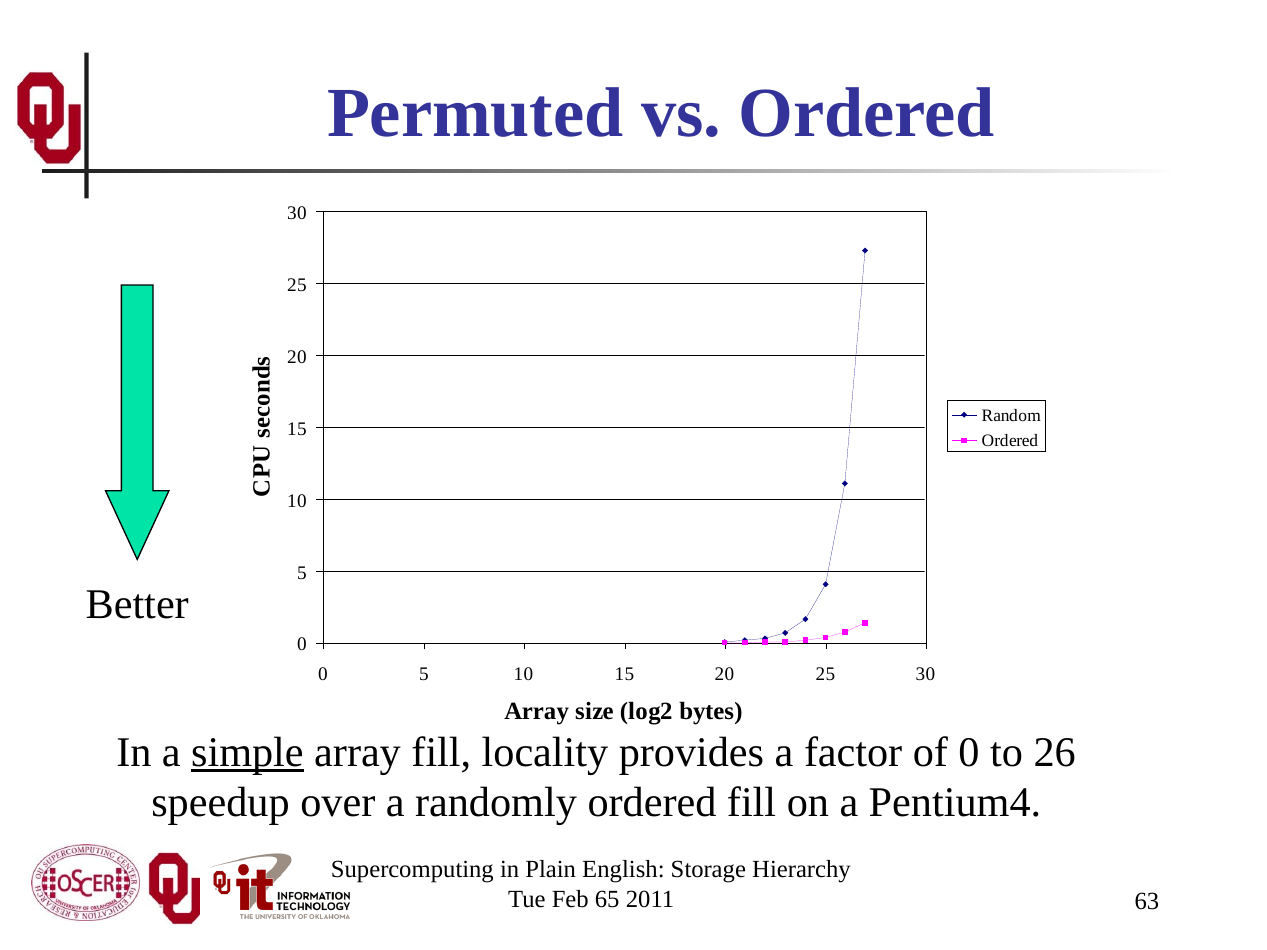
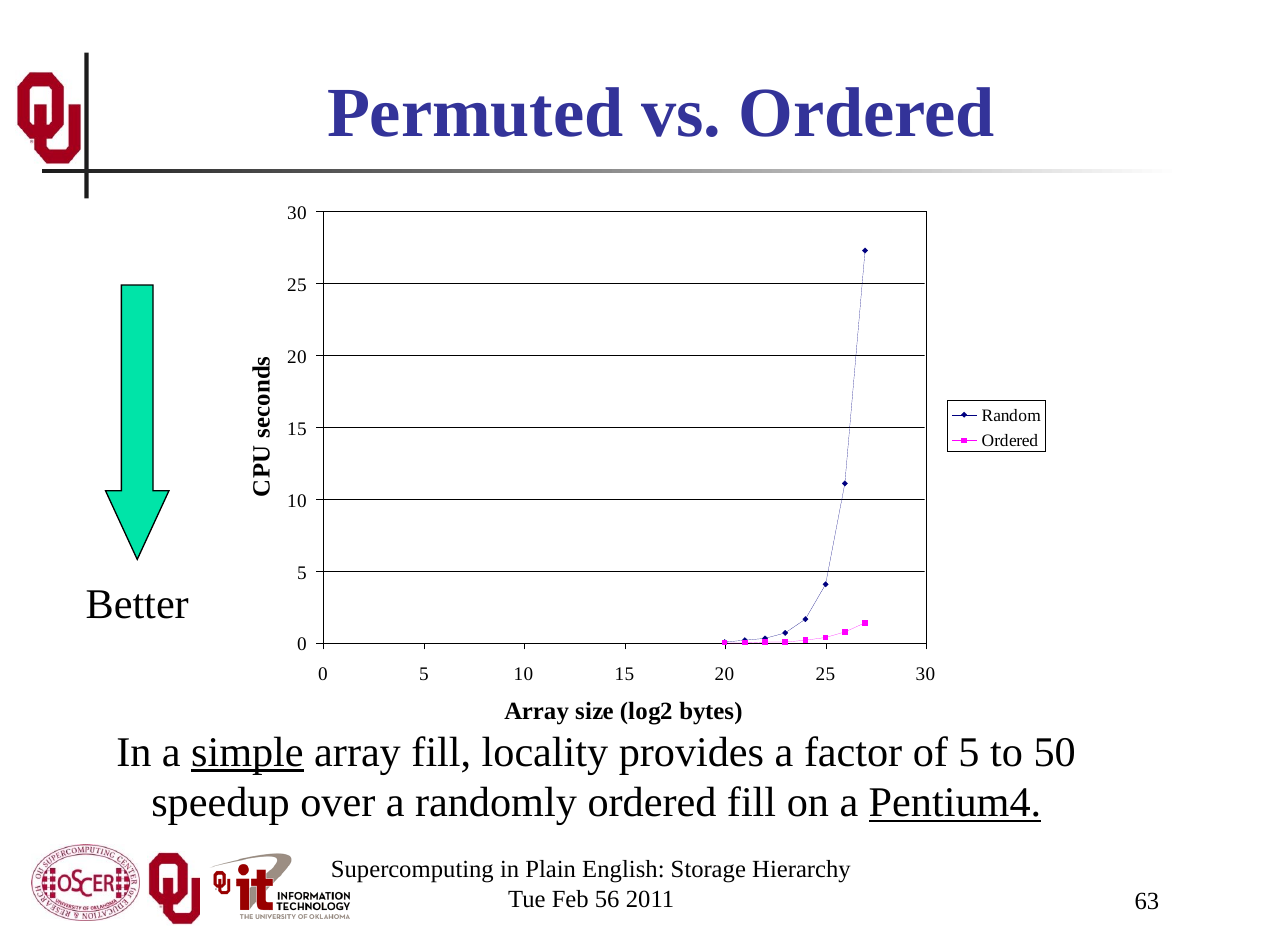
of 0: 0 -> 5
26: 26 -> 50
Pentium4 underline: none -> present
65: 65 -> 56
